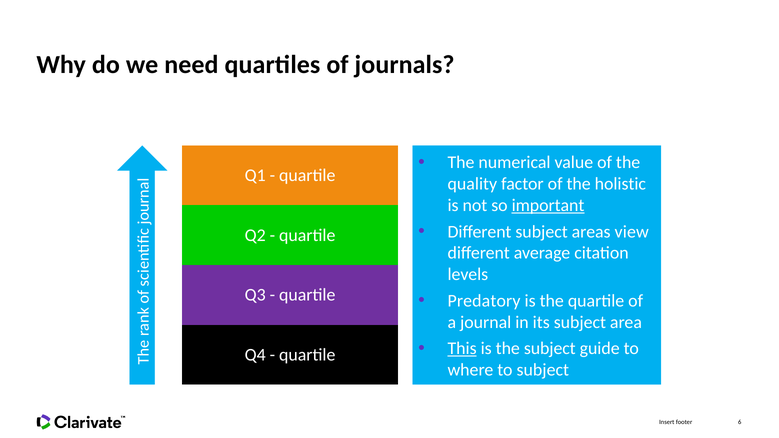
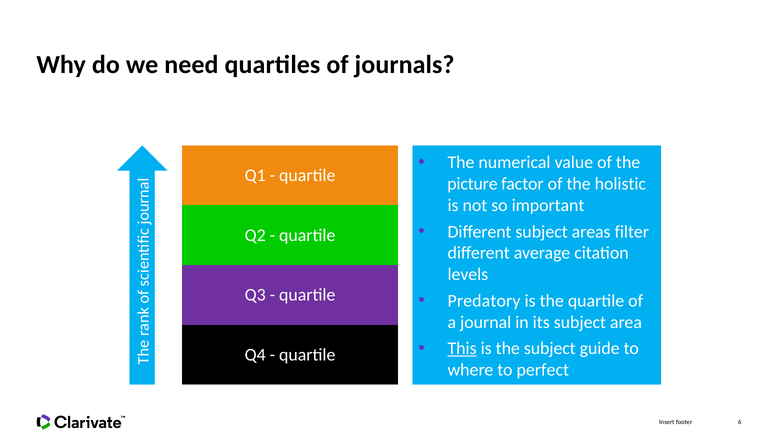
quality: quality -> picture
important underline: present -> none
view: view -> filter
to subject: subject -> perfect
